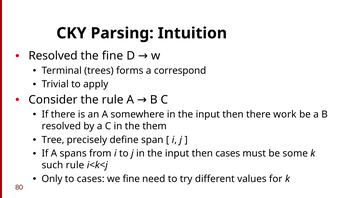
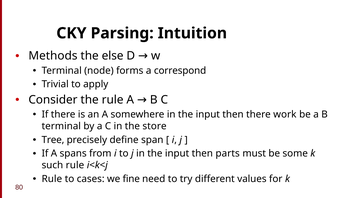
Resolved at (53, 56): Resolved -> Methods
the fine: fine -> else
trees: trees -> node
resolved at (61, 126): resolved -> terminal
them: them -> store
then cases: cases -> parts
Only at (52, 179): Only -> Rule
